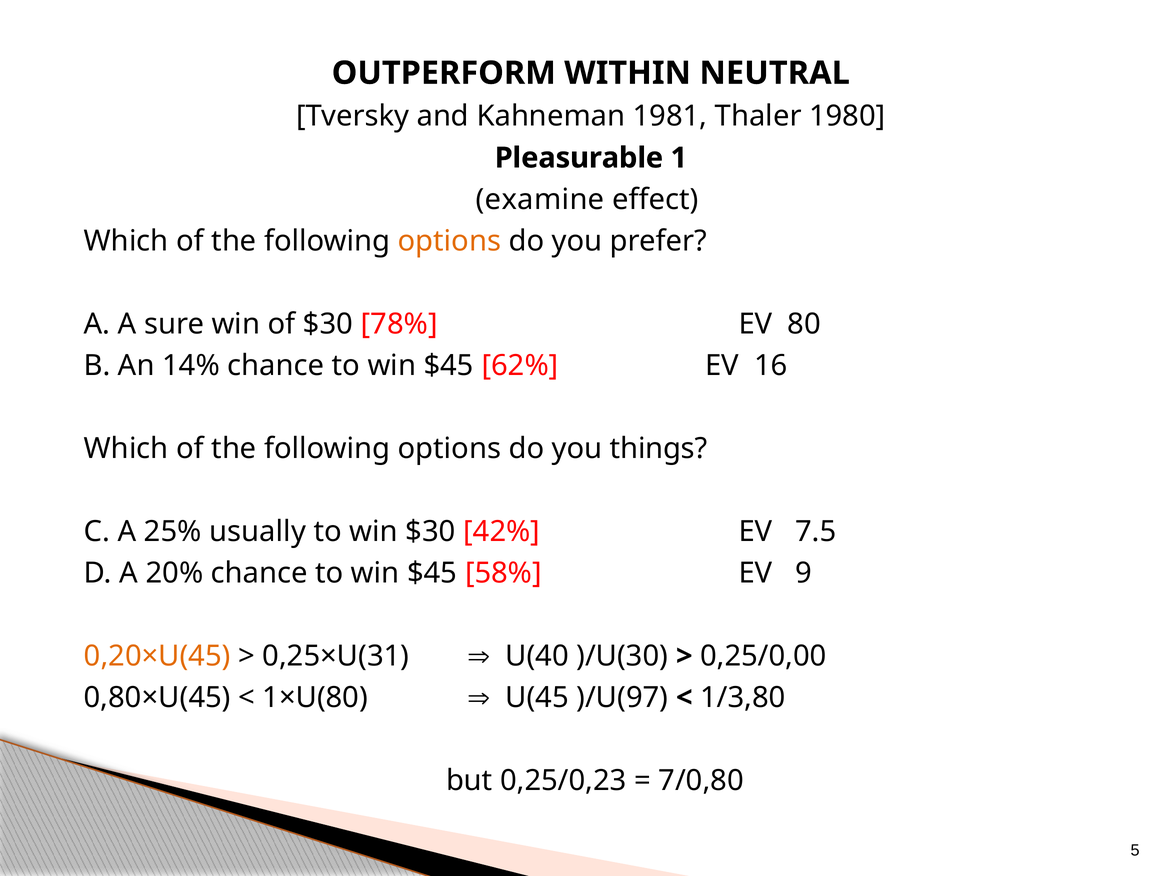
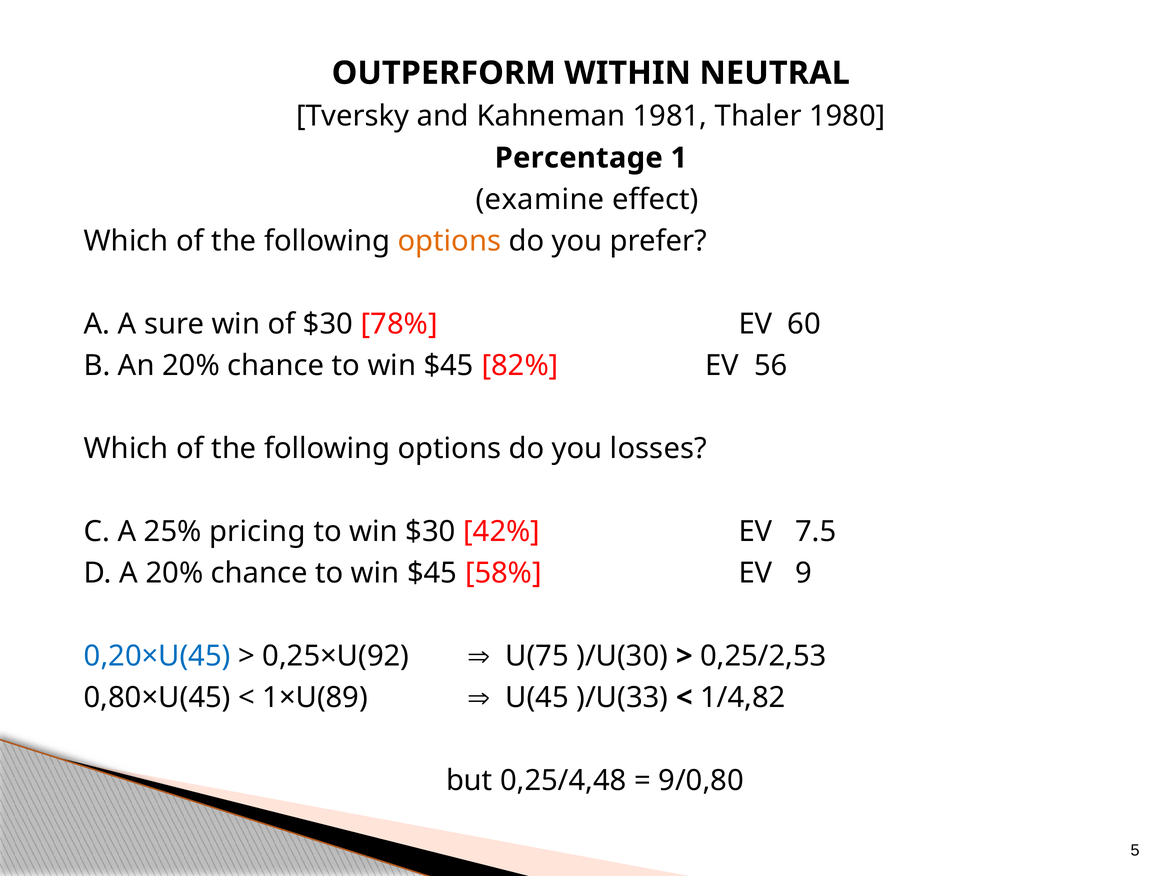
Pleasurable: Pleasurable -> Percentage
80: 80 -> 60
An 14%: 14% -> 20%
62%: 62% -> 82%
16: 16 -> 56
things: things -> losses
usually: usually -> pricing
0,20×U(45 colour: orange -> blue
0,25×U(31: 0,25×U(31 -> 0,25×U(92
U(40: U(40 -> U(75
0,25/0,00: 0,25/0,00 -> 0,25/2,53
1×U(80: 1×U(80 -> 1×U(89
)/U(97: )/U(97 -> )/U(33
1/3,80: 1/3,80 -> 1/4,82
0,25/0,23: 0,25/0,23 -> 0,25/4,48
7/0,80: 7/0,80 -> 9/0,80
